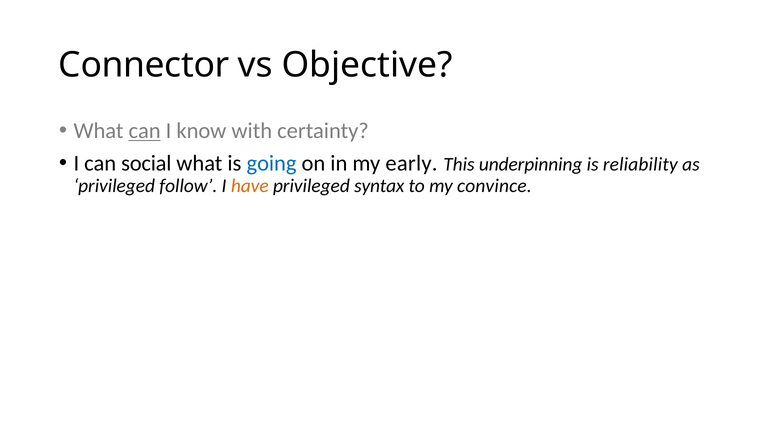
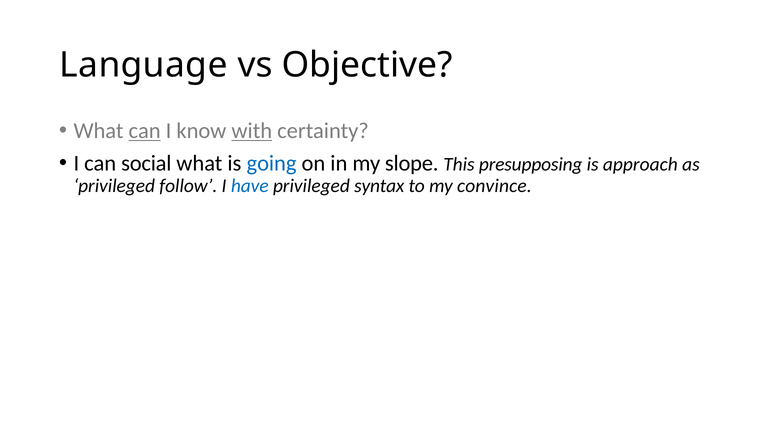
Connector: Connector -> Language
with underline: none -> present
early: early -> slope
underpinning: underpinning -> presupposing
reliability: reliability -> approach
have colour: orange -> blue
